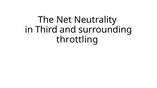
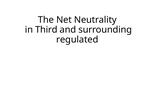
throttling: throttling -> regulated
